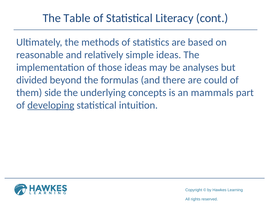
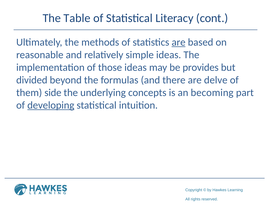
are at (179, 42) underline: none -> present
analyses: analyses -> provides
could: could -> delve
mammals: mammals -> becoming
